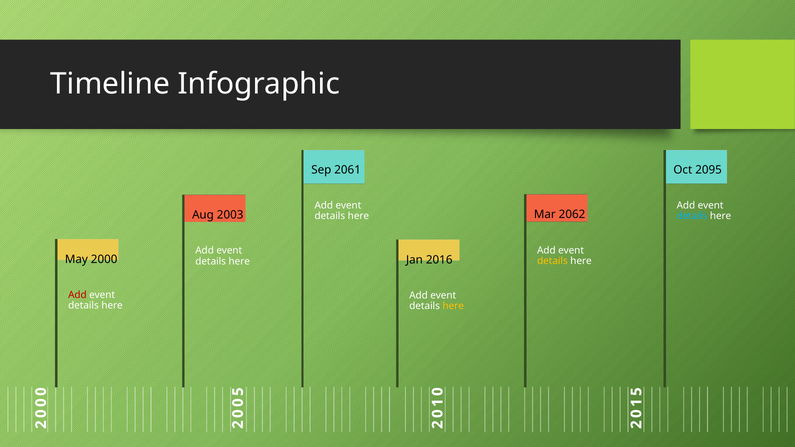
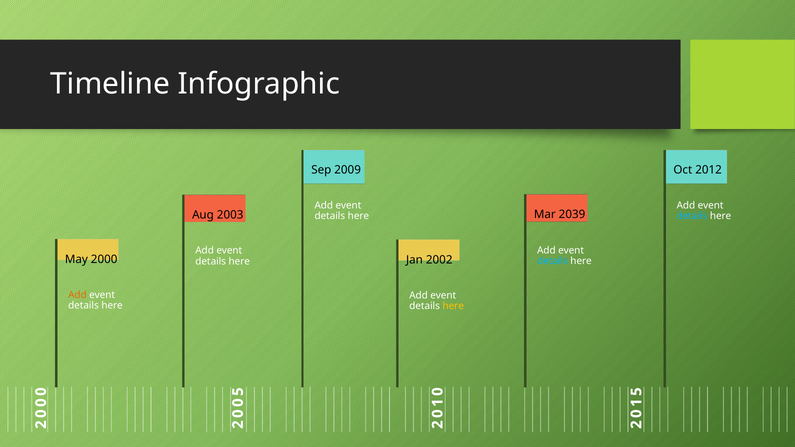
2061: 2061 -> 2009
2095: 2095 -> 2012
2062: 2062 -> 2039
2016: 2016 -> 2002
details at (552, 261) colour: yellow -> light blue
Add at (77, 295) colour: red -> orange
